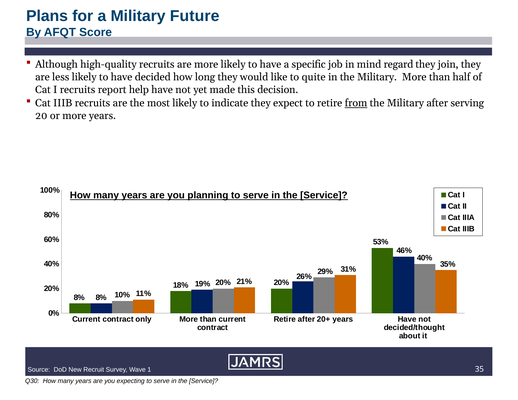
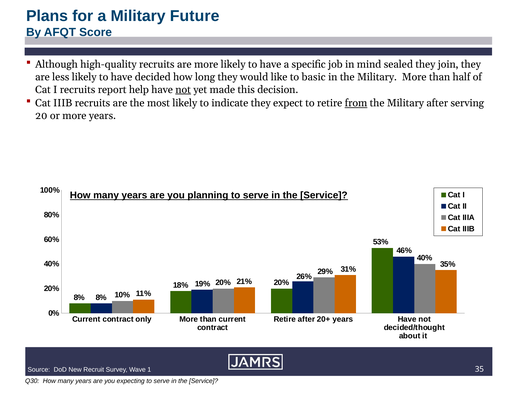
regard: regard -> sealed
quite: quite -> basic
not at (183, 90) underline: none -> present
